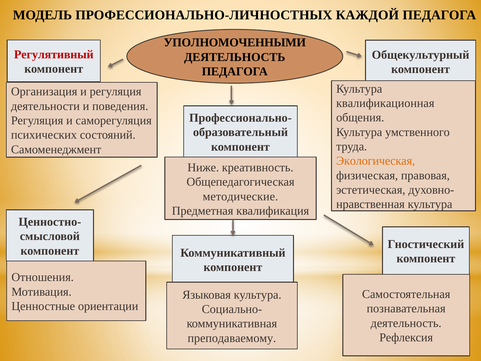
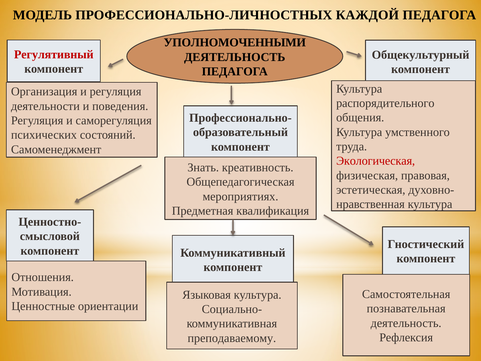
квалификационная: квалификационная -> распорядительного
Экологическая colour: orange -> red
Ниже: Ниже -> Знать
методические: методические -> мероприятиях
